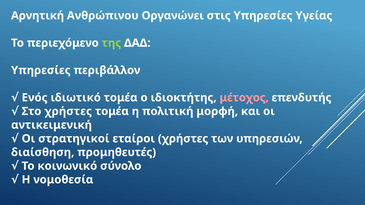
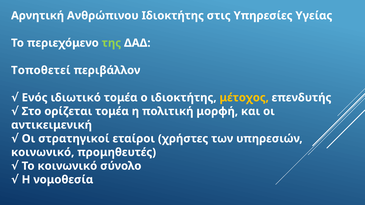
Ανθρώπινου Οργανώνει: Οργανώνει -> Ιδιοκτήτης
Υπηρεσίες at (41, 70): Υπηρεσίες -> Τοποθετεί
μέτοχος colour: pink -> yellow
Στο χρήστες: χρήστες -> ορίζεται
διαίσθηση at (43, 153): διαίσθηση -> κοινωνικό
